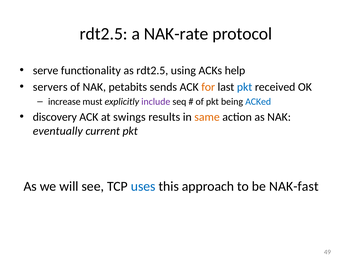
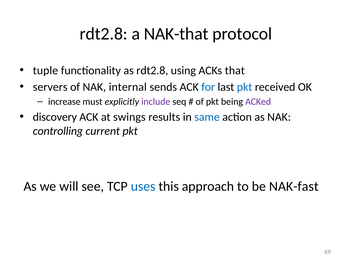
rdt2.5 at (104, 34): rdt2.5 -> rdt2.8
NAK-rate: NAK-rate -> NAK-that
serve: serve -> tuple
as rdt2.5: rdt2.5 -> rdt2.8
help: help -> that
petabits: petabits -> internal
for colour: orange -> blue
ACKed colour: blue -> purple
same colour: orange -> blue
eventually: eventually -> controlling
